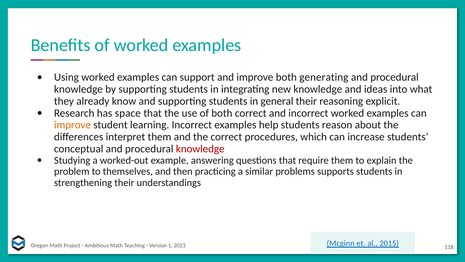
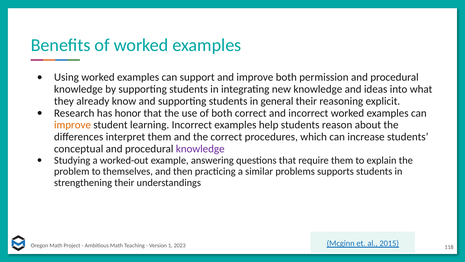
generating: generating -> permission
space: space -> honor
knowledge at (200, 149) colour: red -> purple
